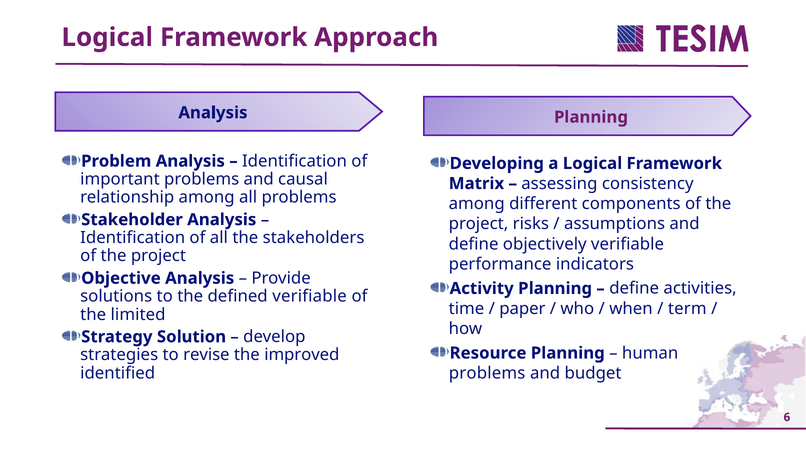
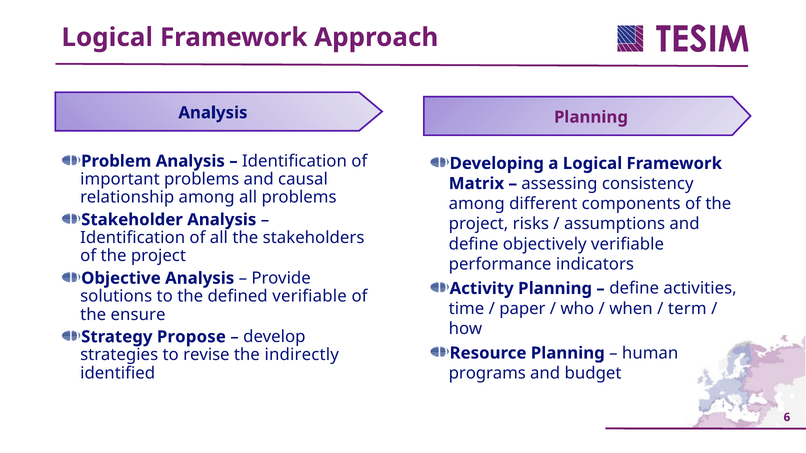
limited: limited -> ensure
Solution: Solution -> Propose
improved: improved -> indirectly
problems at (487, 374): problems -> programs
